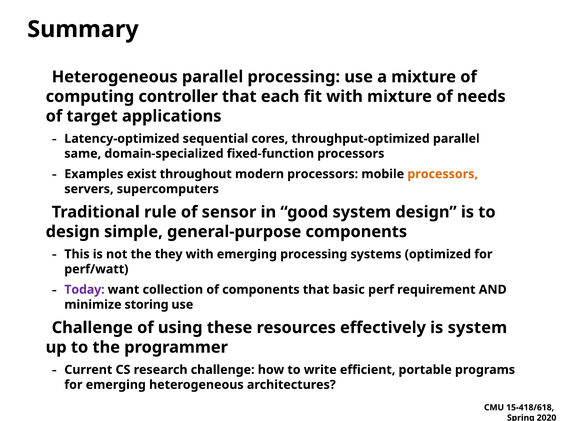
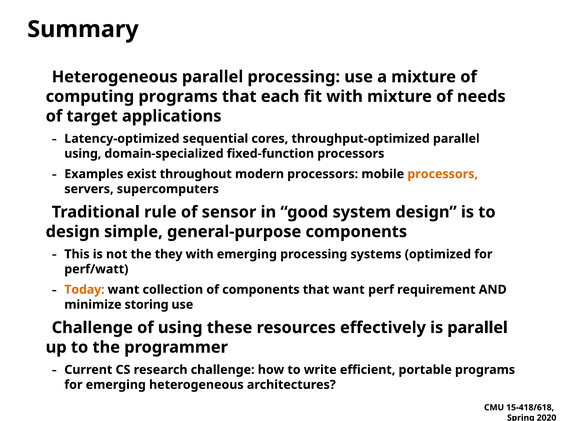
computing controller: controller -> programs
same at (83, 154): same -> using
Today colour: purple -> orange
that basic: basic -> want
is system: system -> parallel
